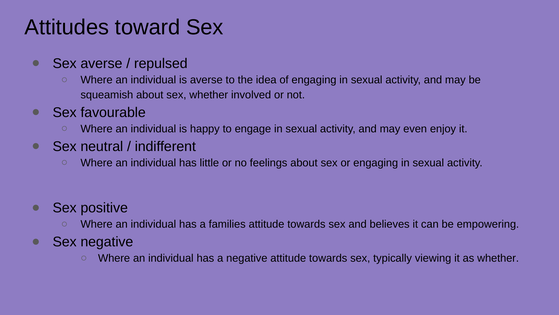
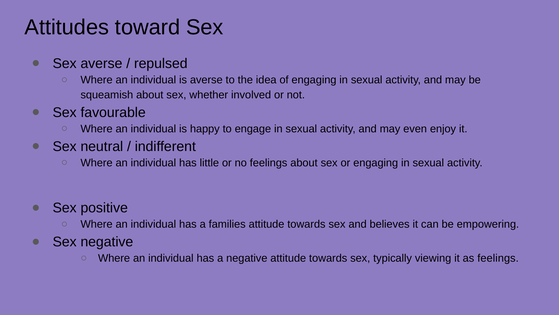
as whether: whether -> feelings
